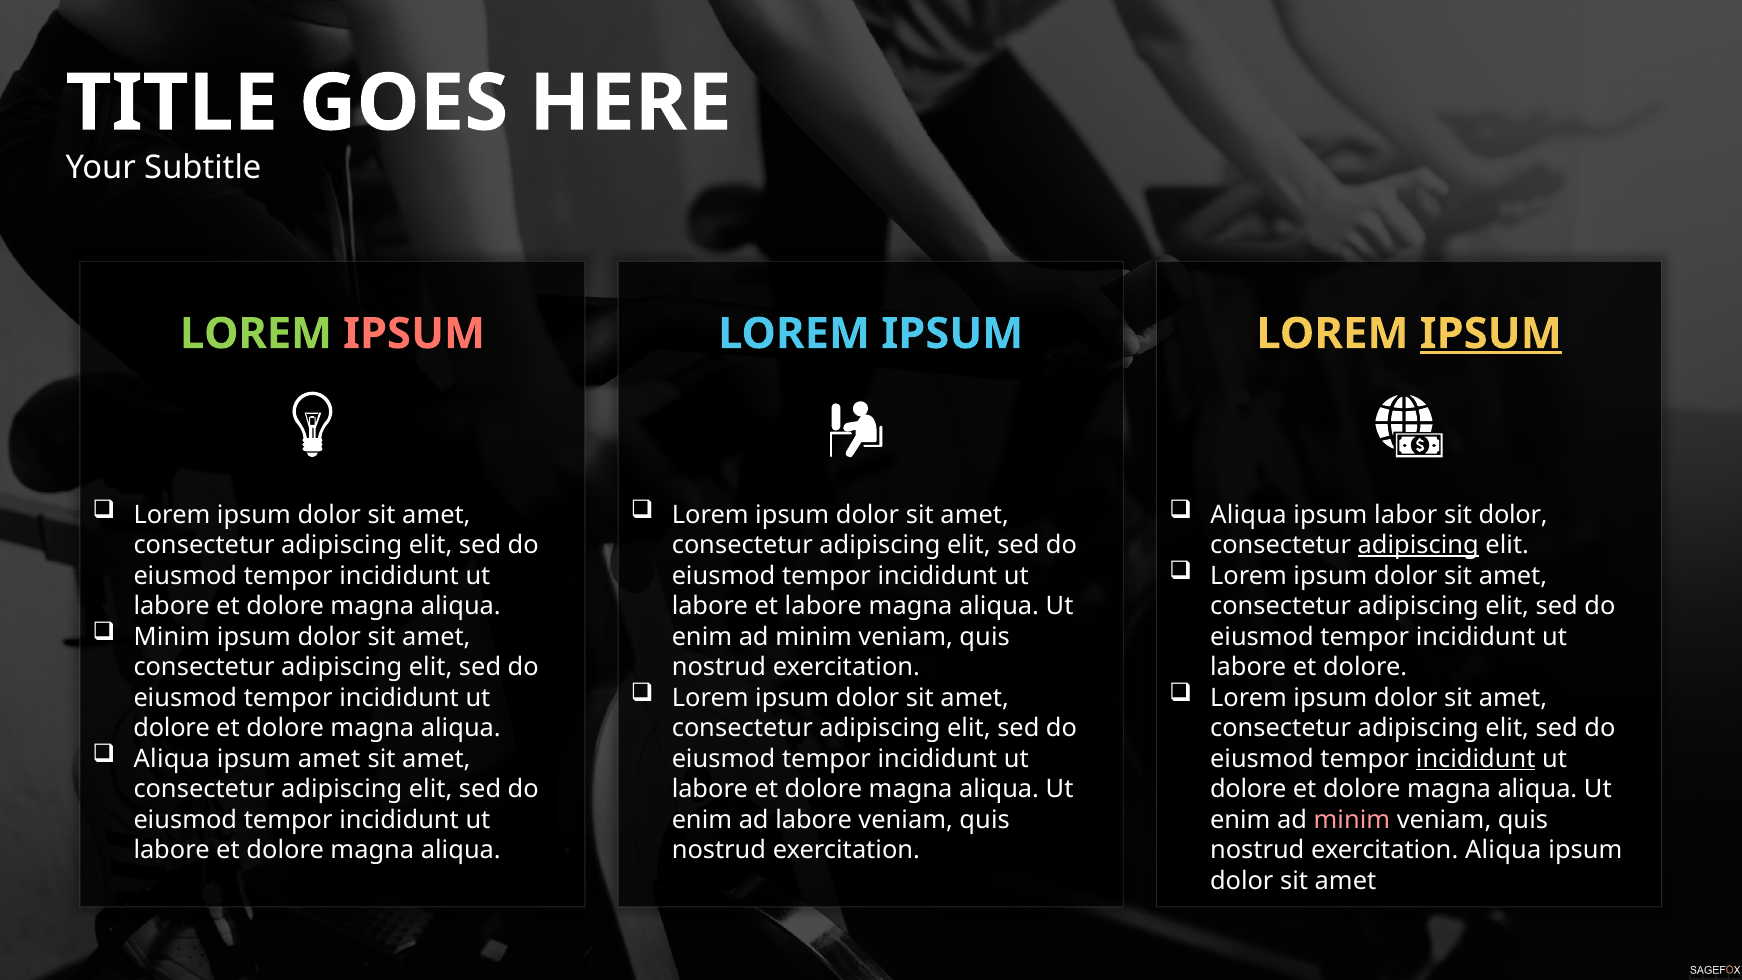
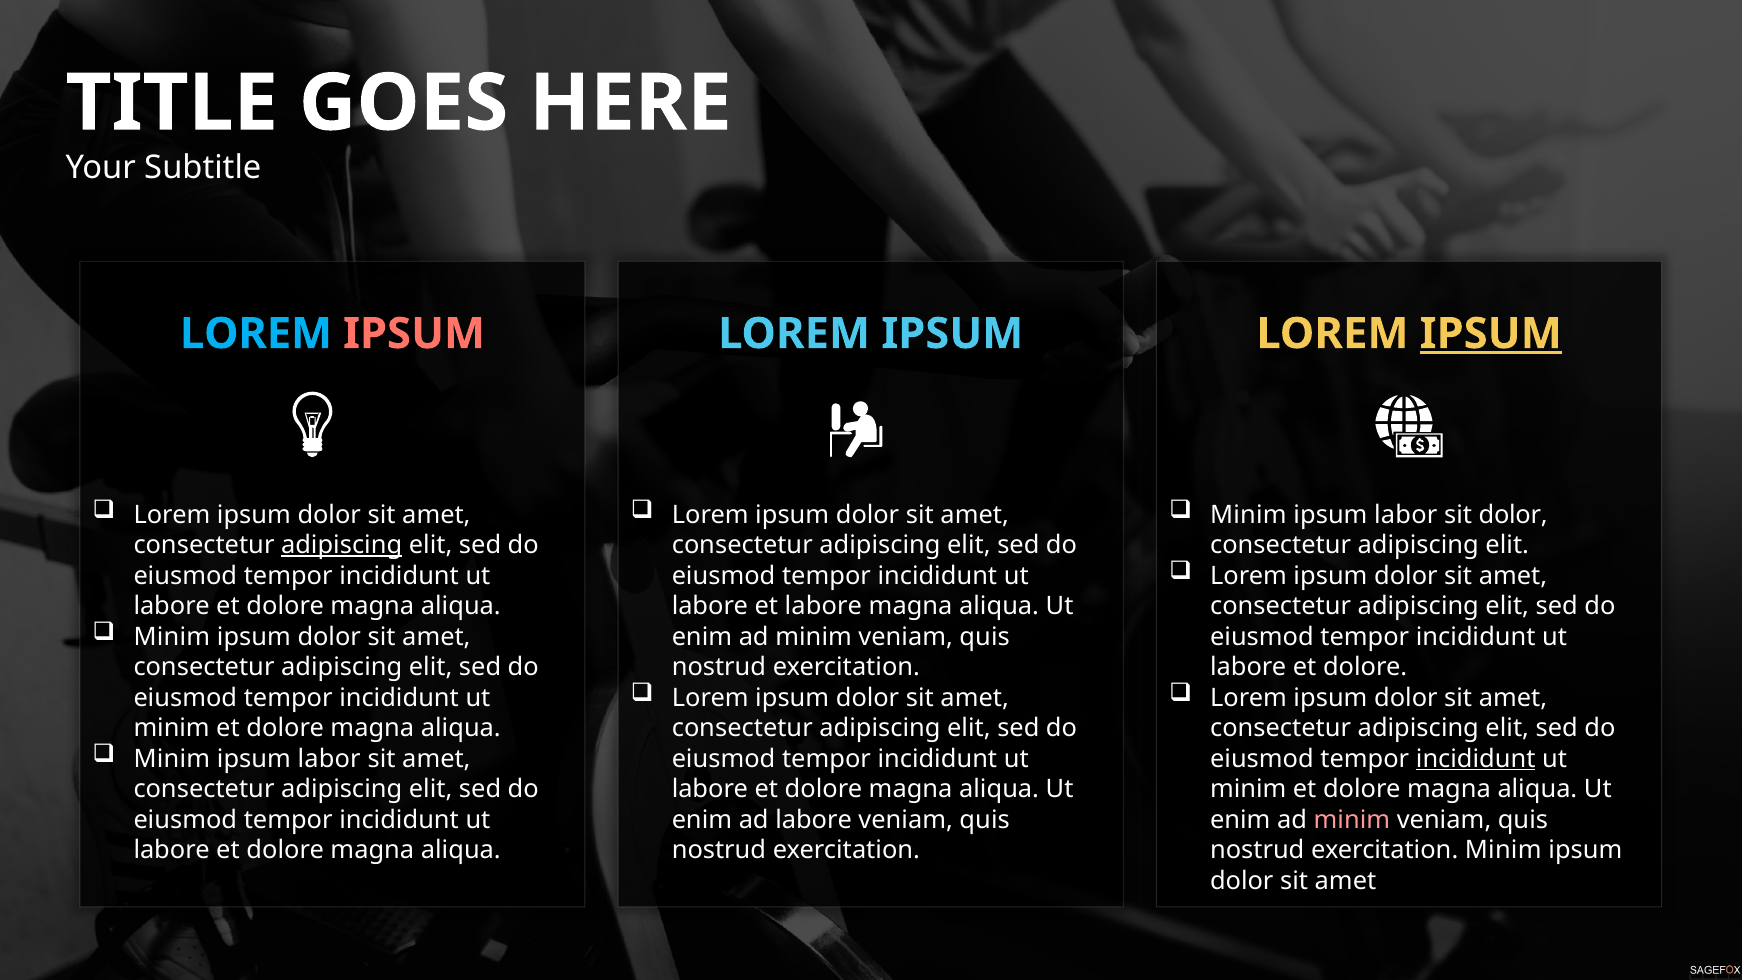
LOREM at (256, 334) colour: light green -> light blue
Aliqua at (1248, 515): Aliqua -> Minim
adipiscing at (342, 545) underline: none -> present
adipiscing at (1418, 545) underline: present -> none
dolore at (172, 728): dolore -> minim
Aliqua at (172, 759): Aliqua -> Minim
amet at (329, 759): amet -> labor
dolore at (1248, 789): dolore -> minim
exercitation Aliqua: Aliqua -> Minim
